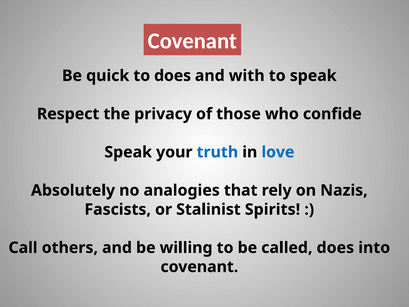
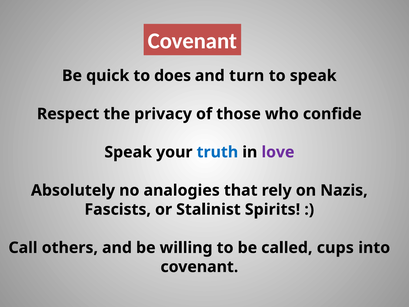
with: with -> turn
love colour: blue -> purple
called does: does -> cups
